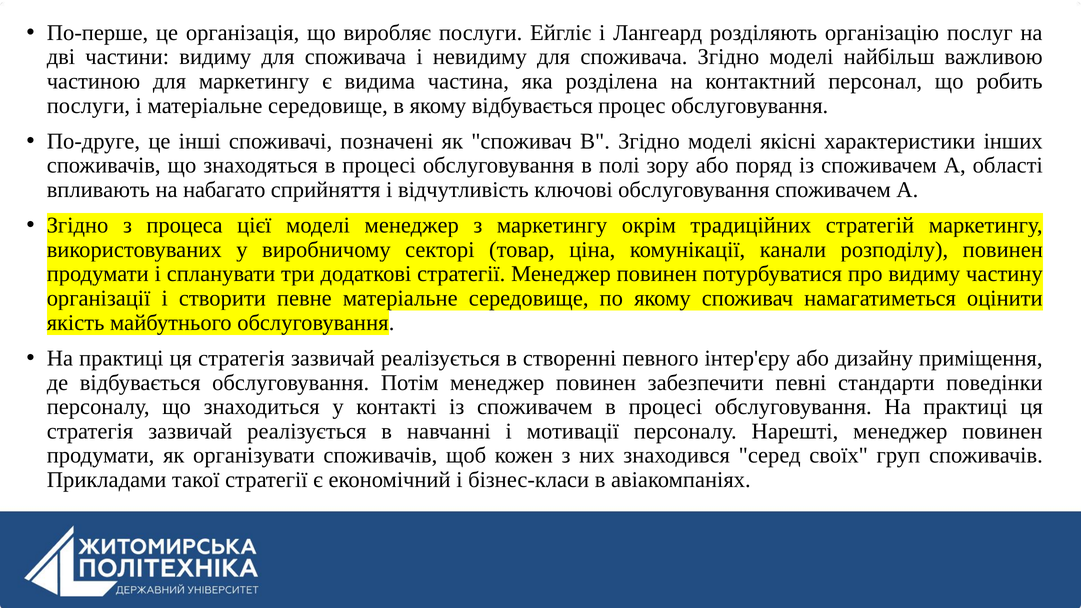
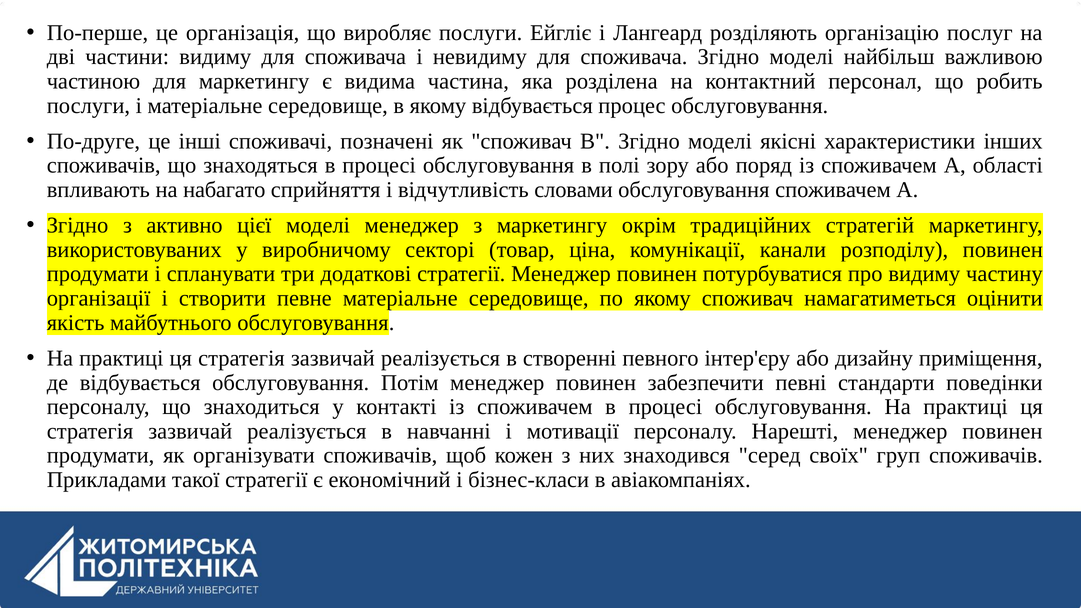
ключові: ключові -> словами
процеса: процеса -> активно
